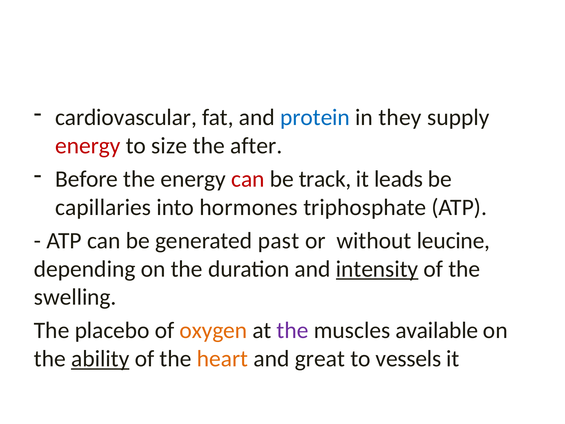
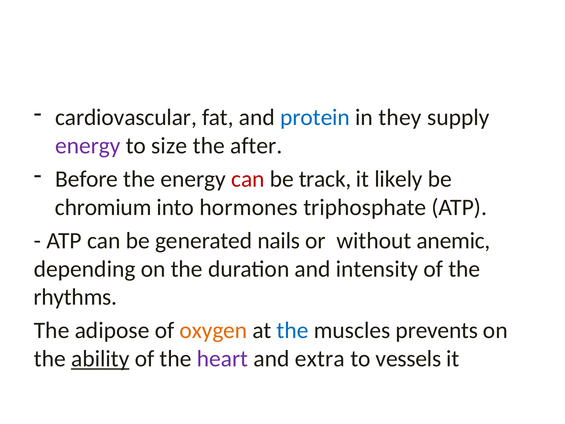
energy at (88, 146) colour: red -> purple
leads: leads -> likely
capillaries: capillaries -> chromium
past: past -> nails
leucine: leucine -> anemic
intensity underline: present -> none
swelling: swelling -> rhythms
placebo: placebo -> adipose
the at (293, 330) colour: purple -> blue
available: available -> prevents
heart colour: orange -> purple
great: great -> extra
